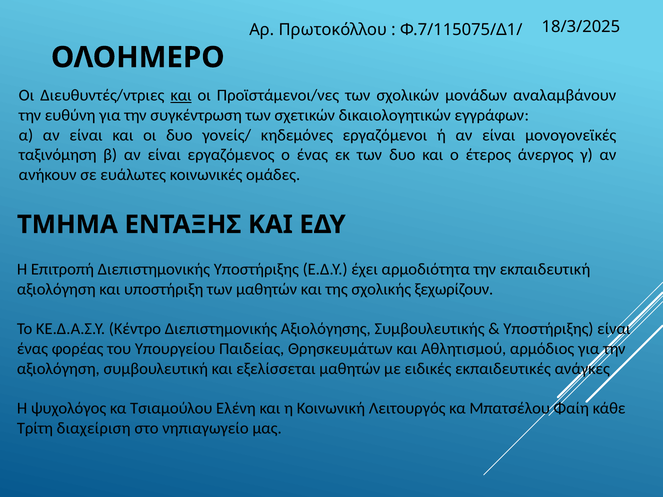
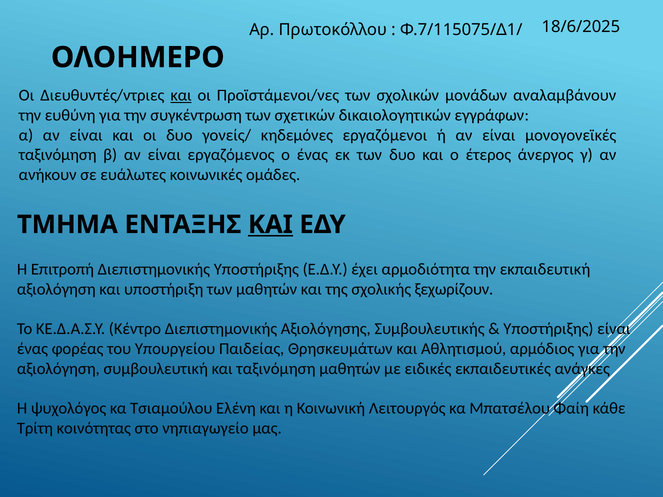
18/3/2025: 18/3/2025 -> 18/6/2025
ΚΑΙ at (270, 225) underline: none -> present
και εξελίσσεται: εξελίσσεται -> ταξινόμηση
διαχείριση: διαχείριση -> κοινότητας
